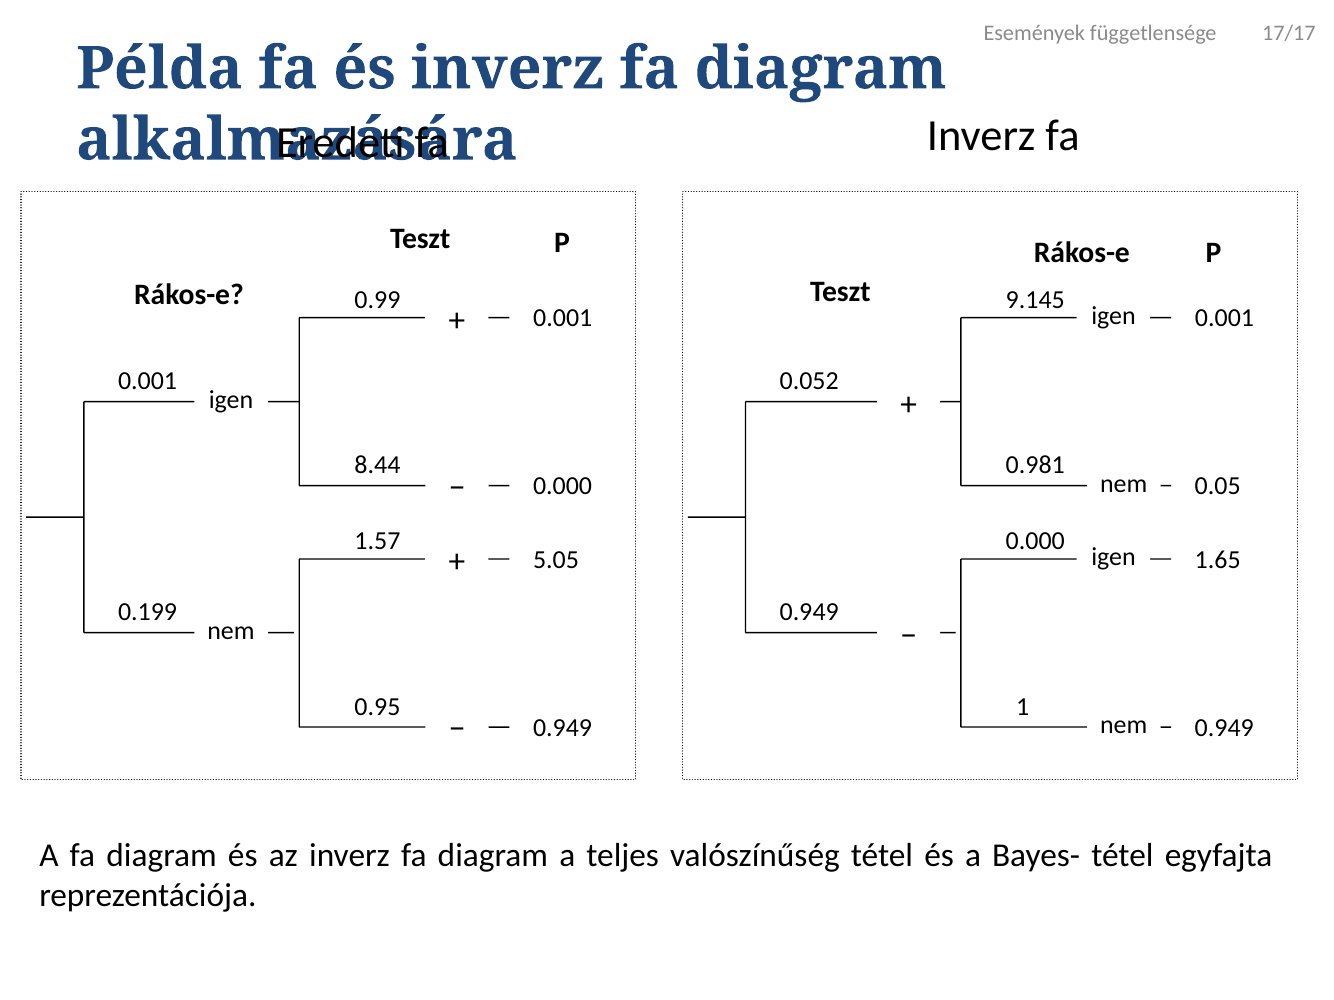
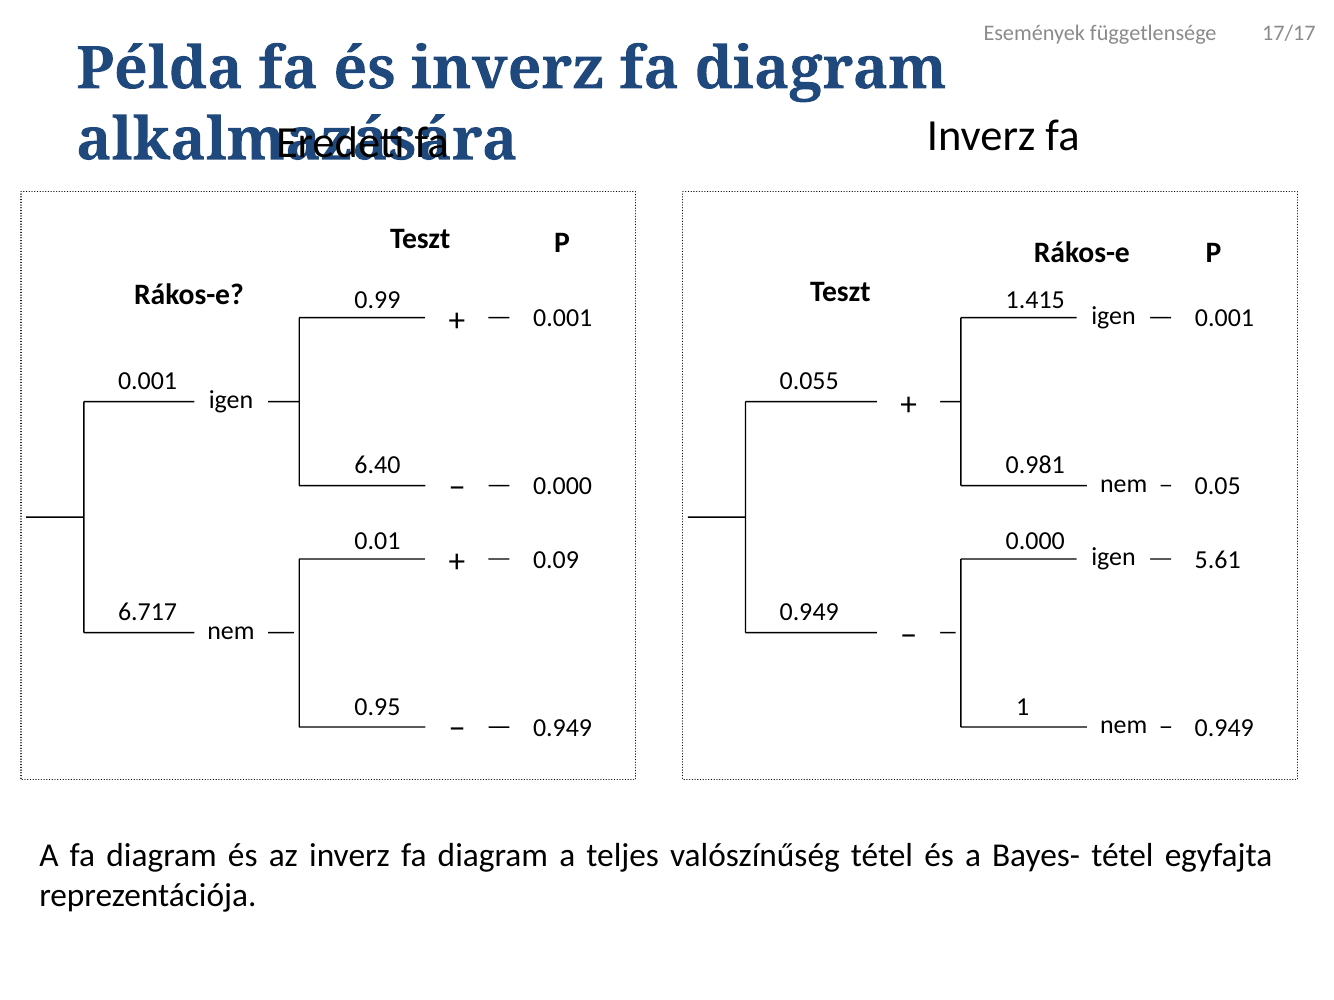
9.145: 9.145 -> 1.415
0.052: 0.052 -> 0.055
8.44: 8.44 -> 6.40
1.57: 1.57 -> 0.01
5.05: 5.05 -> 0.09
1.65: 1.65 -> 5.61
0.199: 0.199 -> 6.717
